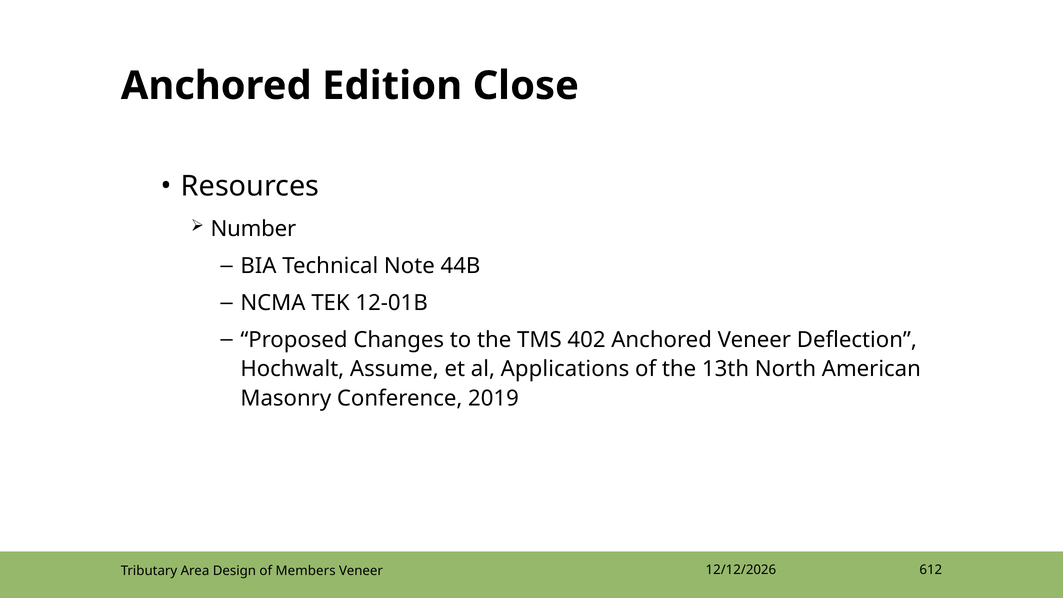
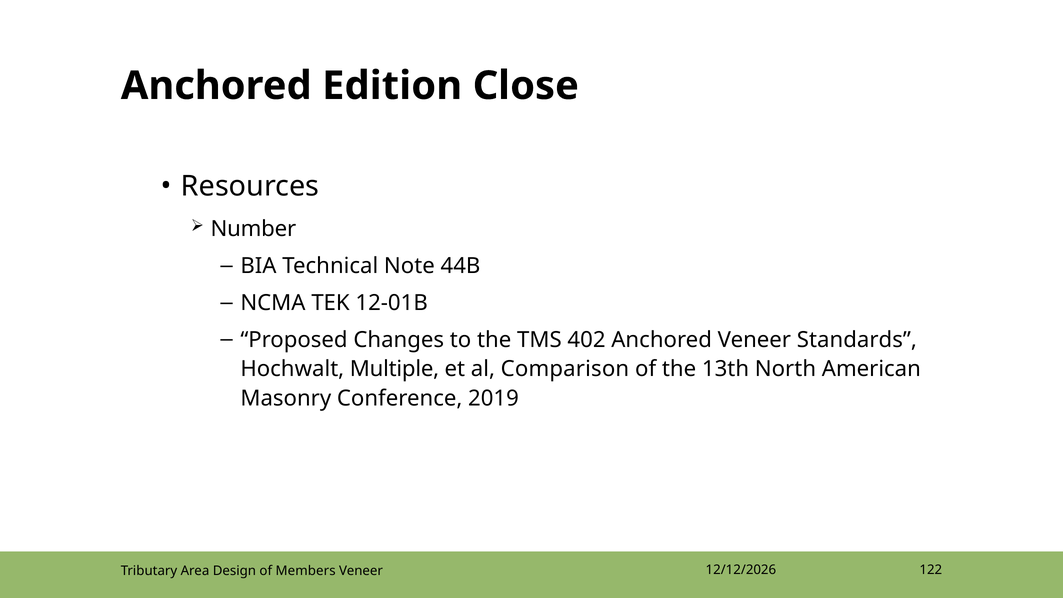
Deflection: Deflection -> Standards
Assume: Assume -> Multiple
Applications: Applications -> Comparison
612: 612 -> 122
